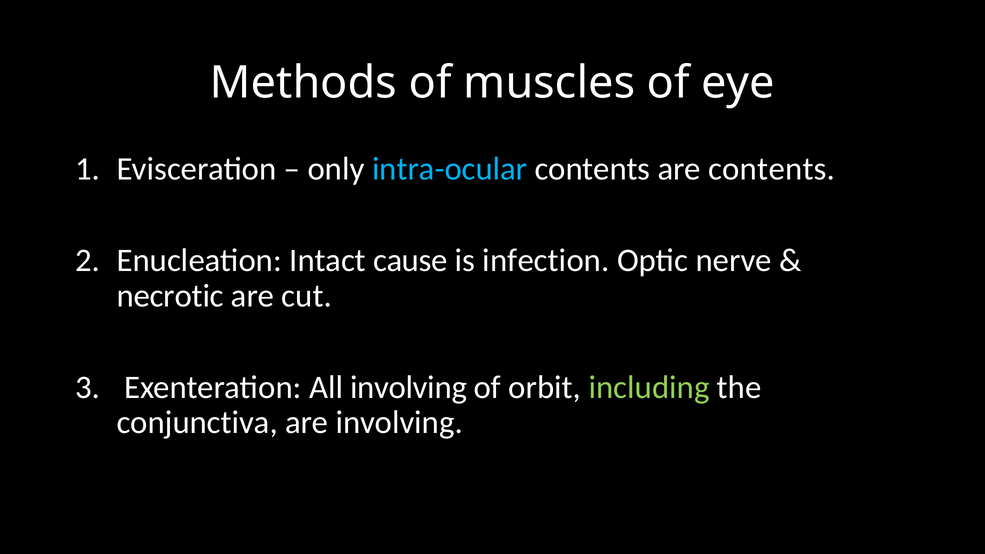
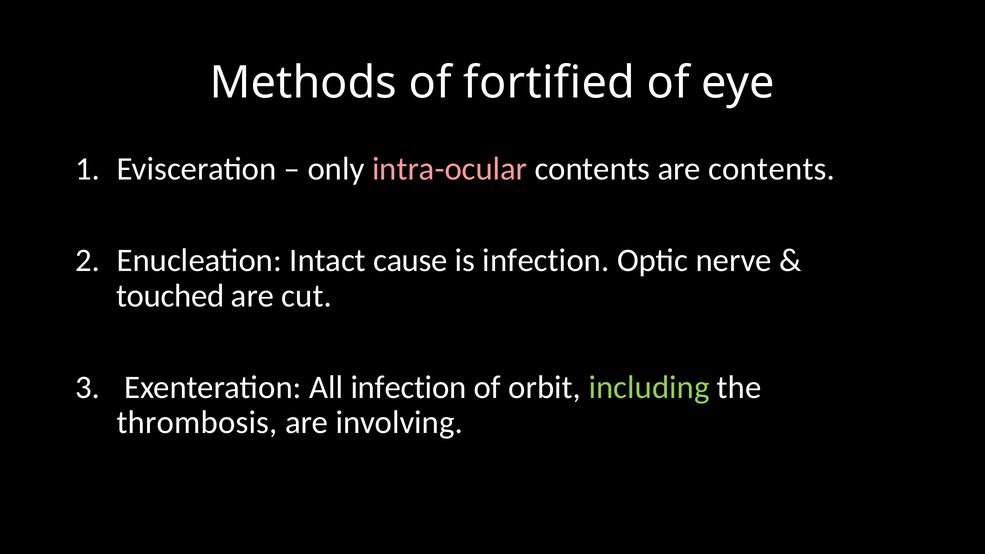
muscles: muscles -> fortified
intra-ocular colour: light blue -> pink
necrotic: necrotic -> touched
All involving: involving -> infection
conjunctiva: conjunctiva -> thrombosis
